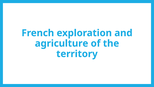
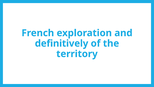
agriculture: agriculture -> definitively
